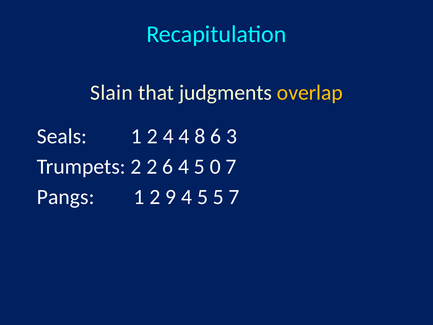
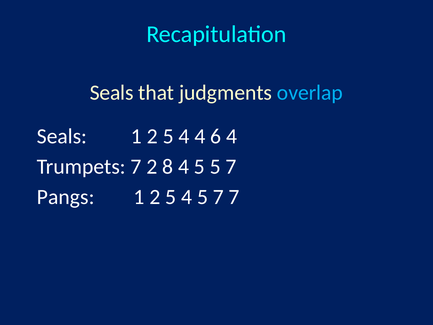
Slain at (111, 92): Slain -> Seals
overlap colour: yellow -> light blue
Seals 1 2 4: 4 -> 5
4 8: 8 -> 4
6 3: 3 -> 4
Trumpets 2: 2 -> 7
2 6: 6 -> 8
5 0: 0 -> 5
9 at (171, 197): 9 -> 5
4 5 5: 5 -> 7
